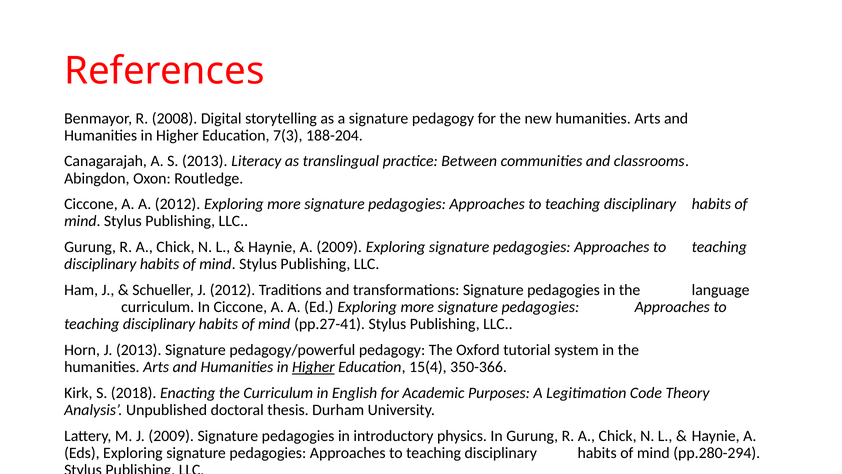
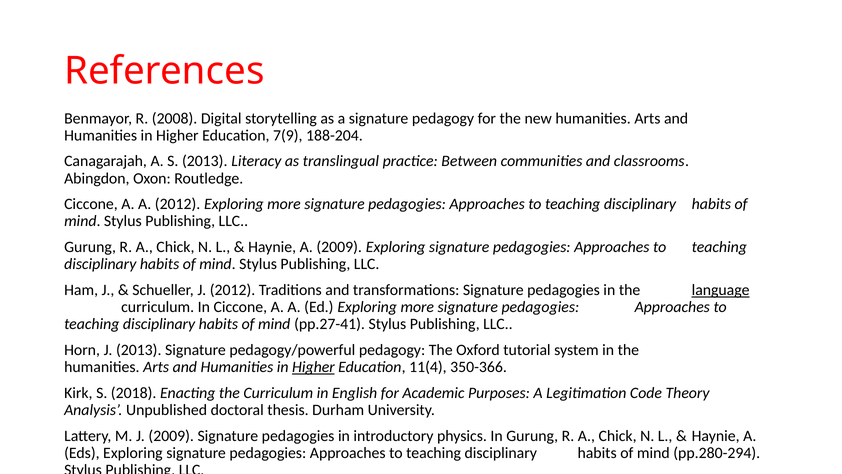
7(3: 7(3 -> 7(9
language underline: none -> present
15(4: 15(4 -> 11(4
